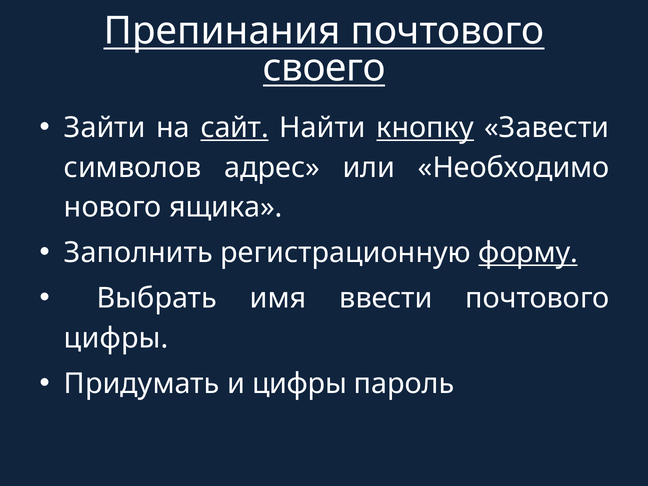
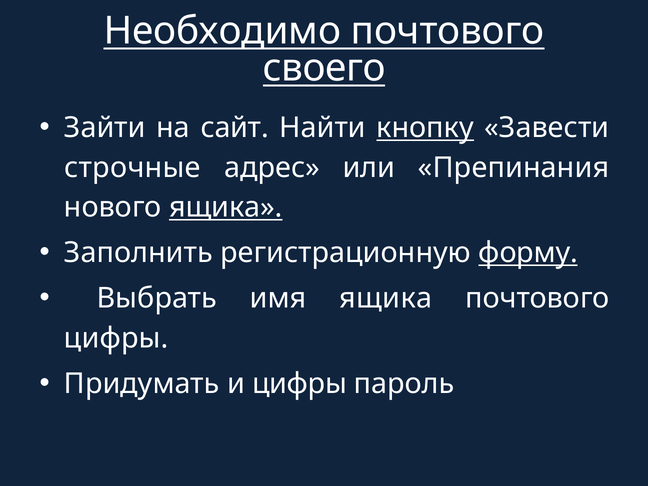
Препинания: Препинания -> Необходимо
сайт underline: present -> none
символов: символов -> строчные
Необходимо: Необходимо -> Препинания
ящика at (226, 207) underline: none -> present
имя ввести: ввести -> ящика
